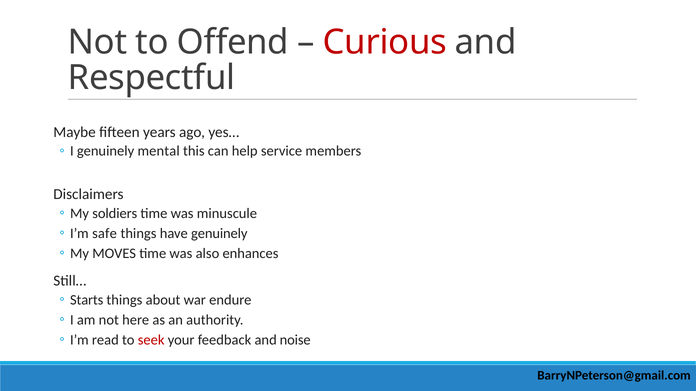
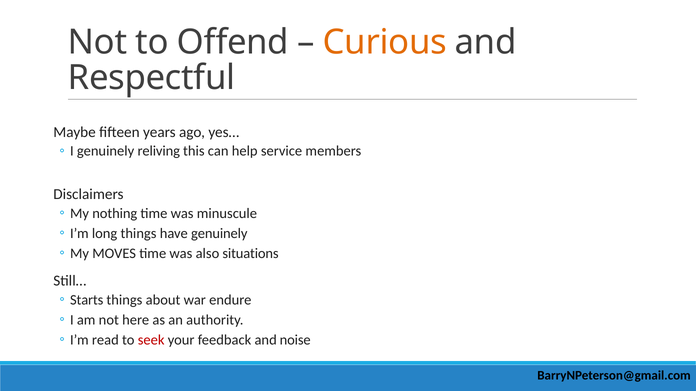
Curious colour: red -> orange
mental: mental -> reliving
soldiers: soldiers -> nothing
safe: safe -> long
enhances: enhances -> situations
